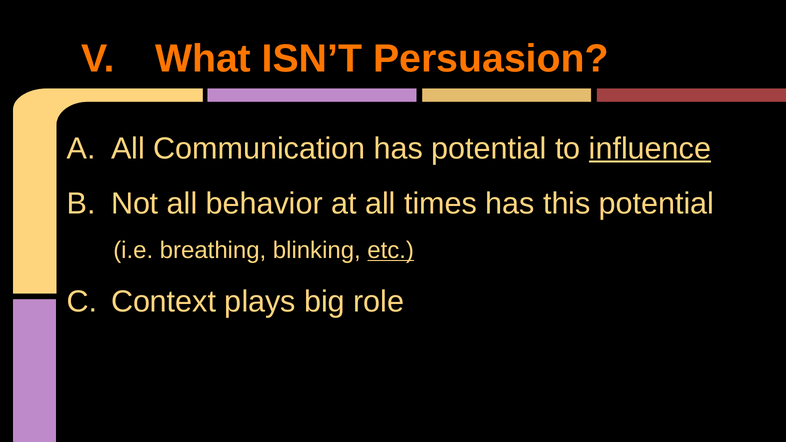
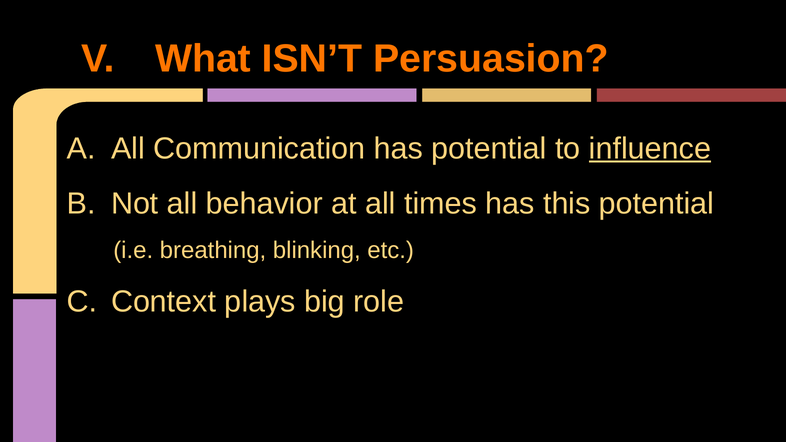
etc underline: present -> none
